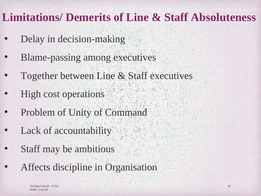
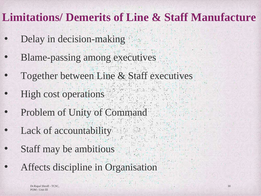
Absoluteness: Absoluteness -> Manufacture
